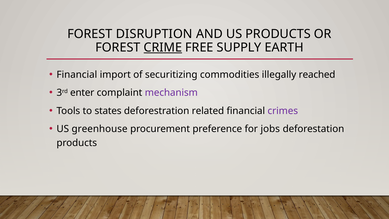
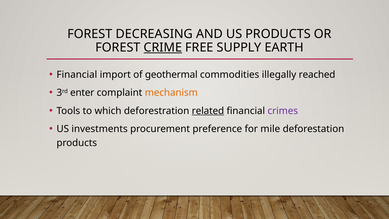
DISRUPTION: DISRUPTION -> DECREASING
securitizing: securitizing -> geothermal
mechanism colour: purple -> orange
states: states -> which
related underline: none -> present
greenhouse: greenhouse -> investments
jobs: jobs -> mile
